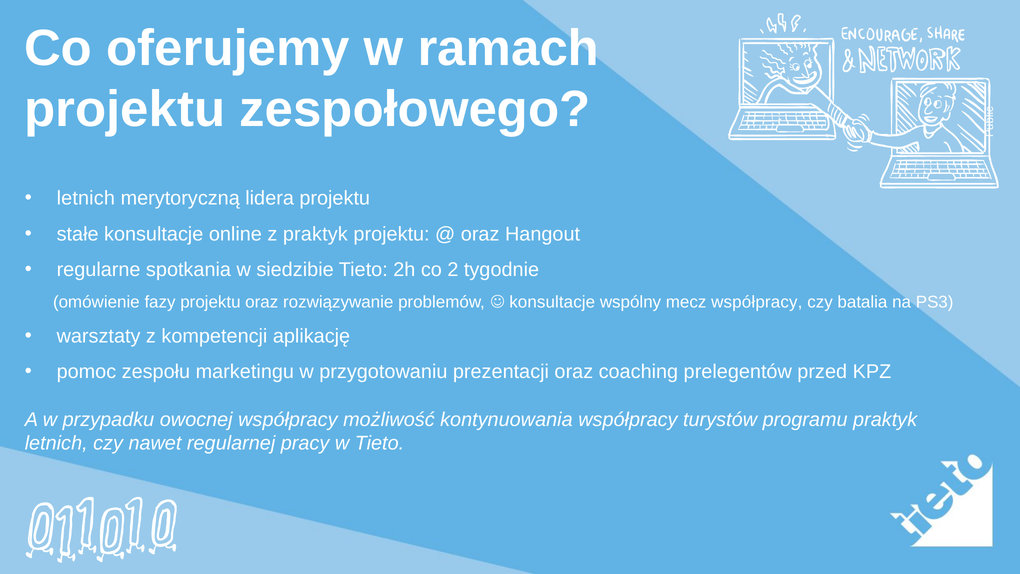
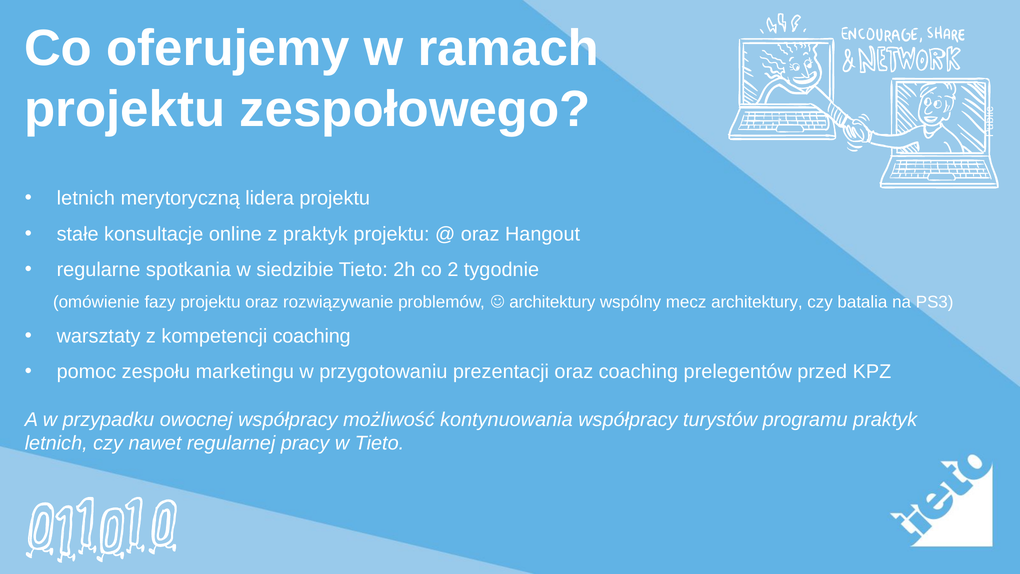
konsultacje at (552, 302): konsultacje -> architektury
mecz współpracy: współpracy -> architektury
kompetencji aplikację: aplikację -> coaching
